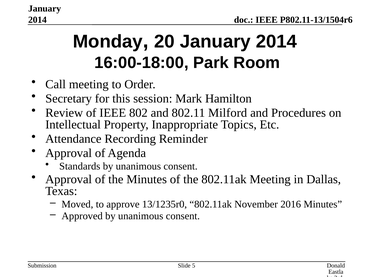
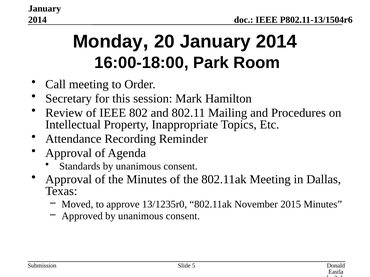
Milford: Milford -> Mailing
2016: 2016 -> 2015
